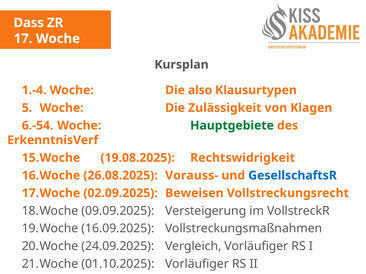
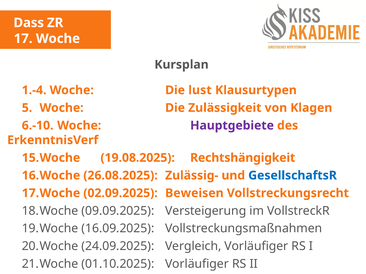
also: also -> lust
6.-54: 6.-54 -> 6.-10
Hauptgebiete colour: green -> purple
Rechtswidrigkeit: Rechtswidrigkeit -> Rechtshängigkeit
Vorauss-: Vorauss- -> Zulässig-
